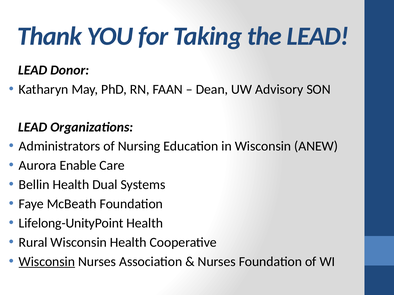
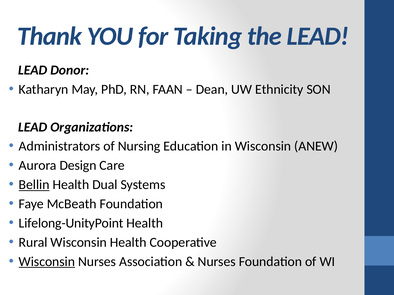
Advisory: Advisory -> Ethnicity
Enable: Enable -> Design
Bellin underline: none -> present
